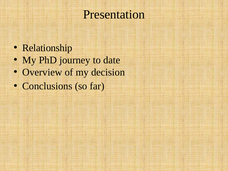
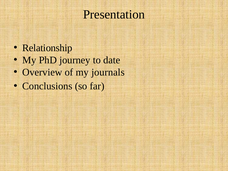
decision: decision -> journals
